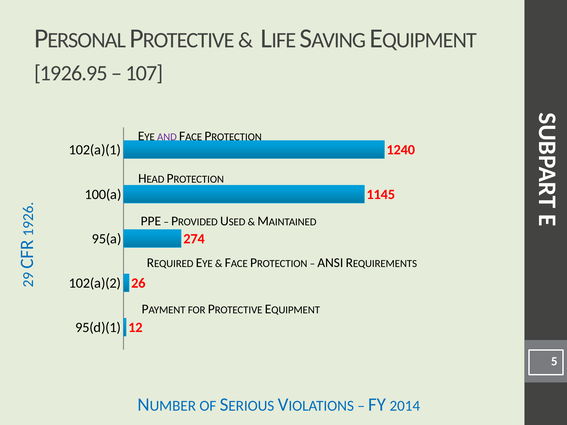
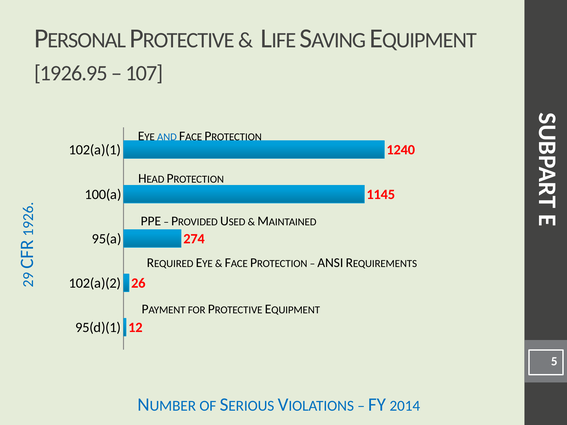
AND colour: purple -> blue
